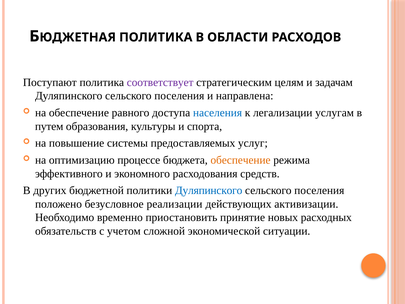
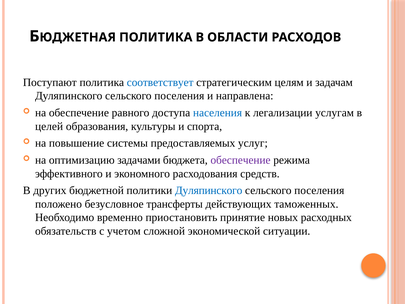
соответствует colour: purple -> blue
путем: путем -> целей
процессе: процессе -> задачами
обеспечение at (241, 160) colour: orange -> purple
реализации: реализации -> трансферты
активизации: активизации -> таможенных
